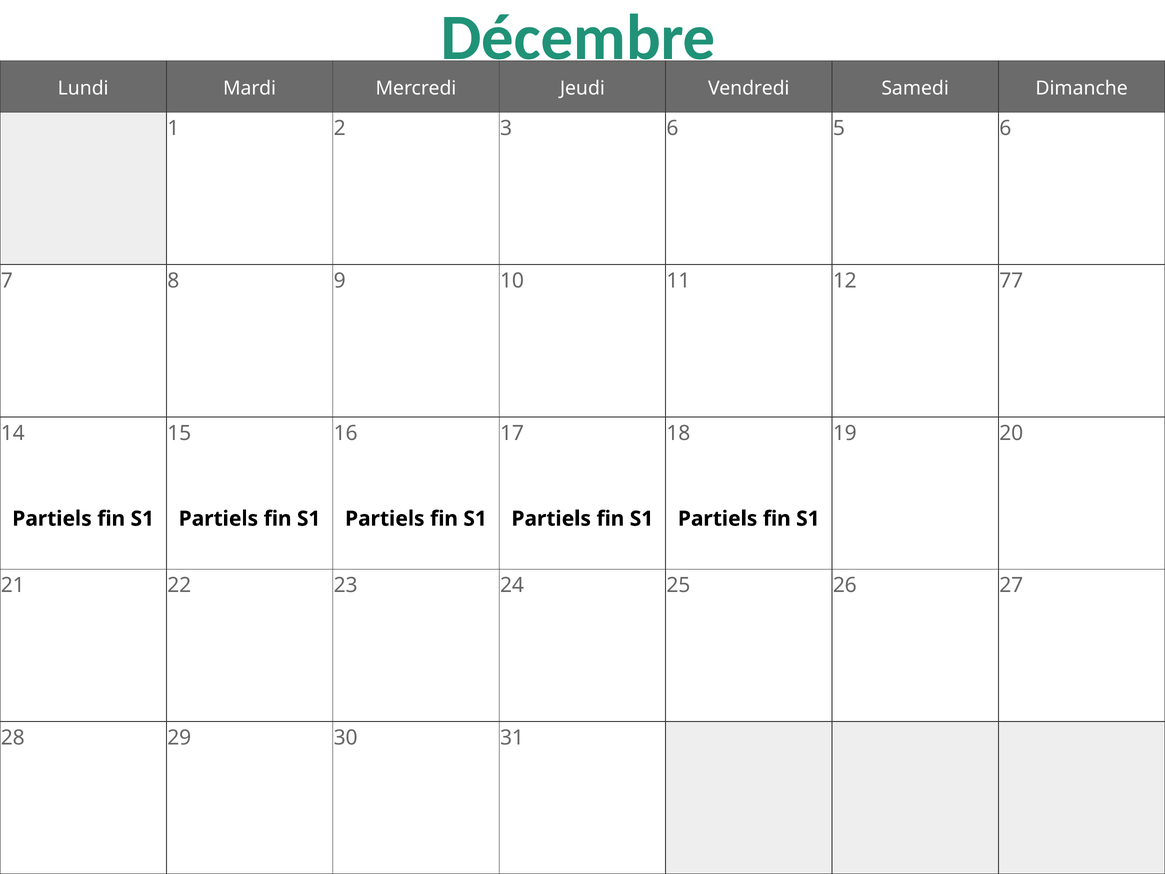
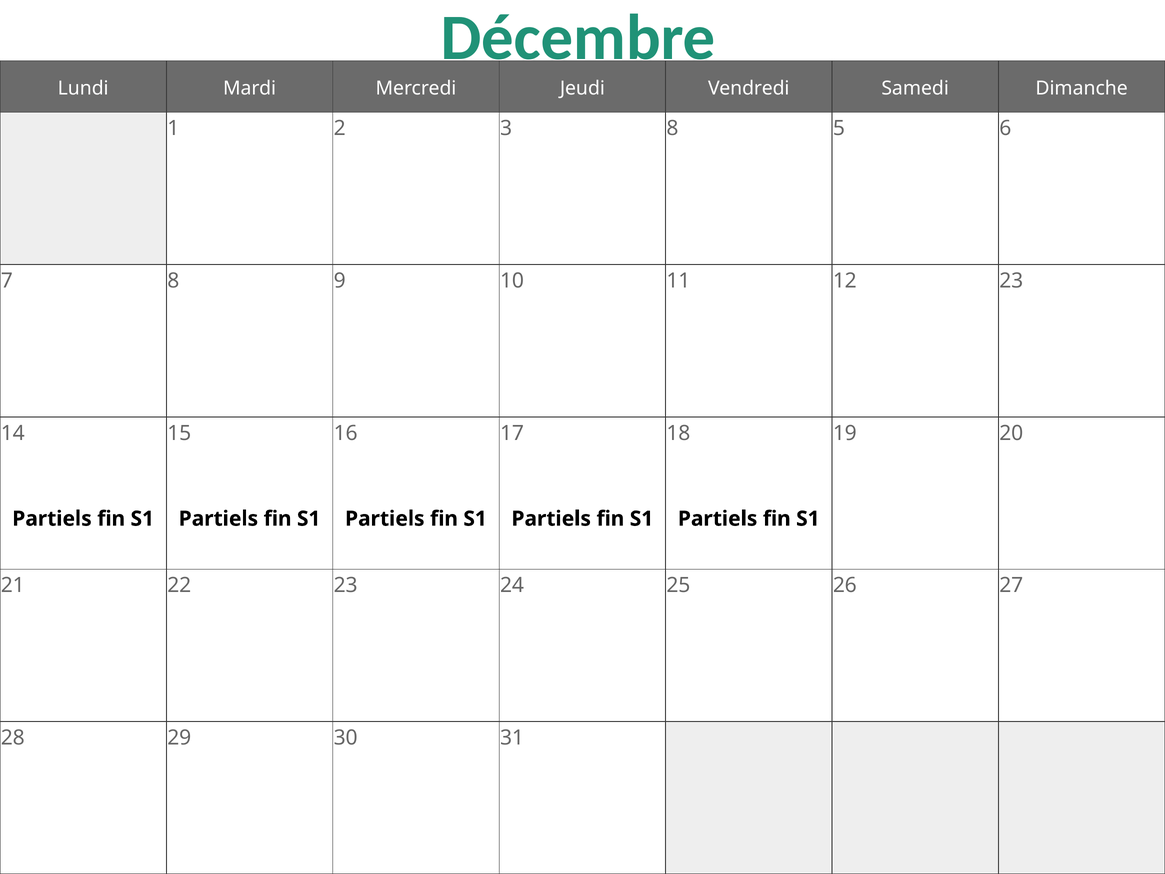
3 6: 6 -> 8
12 77: 77 -> 23
